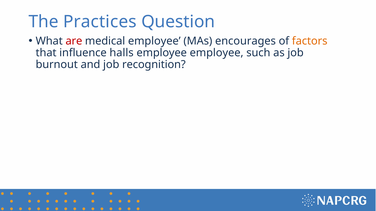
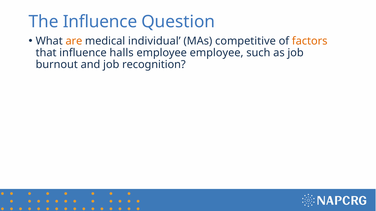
The Practices: Practices -> Influence
are colour: red -> orange
medical employee: employee -> individual
encourages: encourages -> competitive
